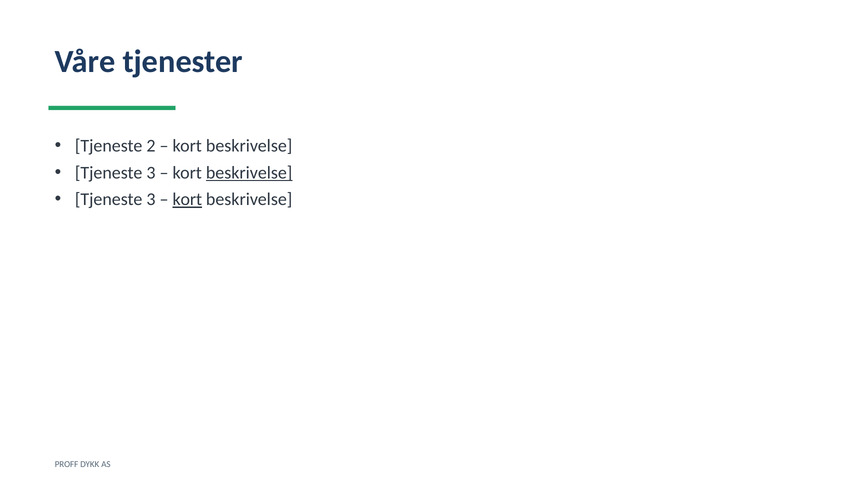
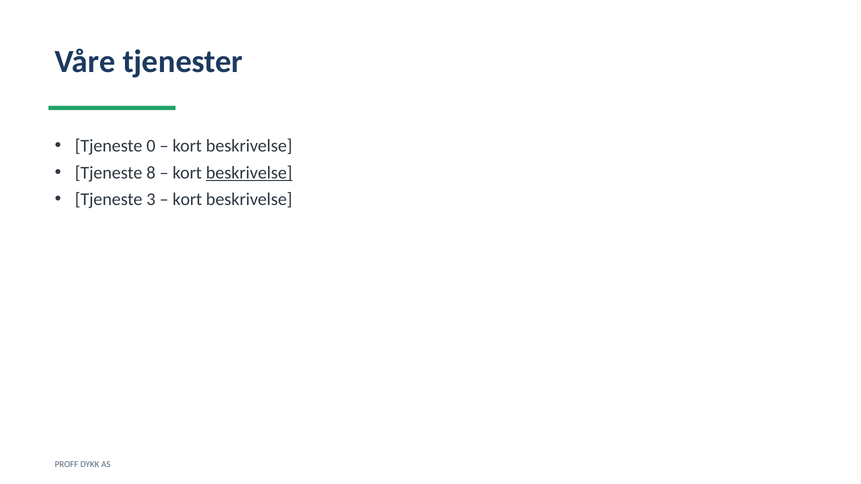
2: 2 -> 0
3 at (151, 173): 3 -> 8
kort at (187, 200) underline: present -> none
